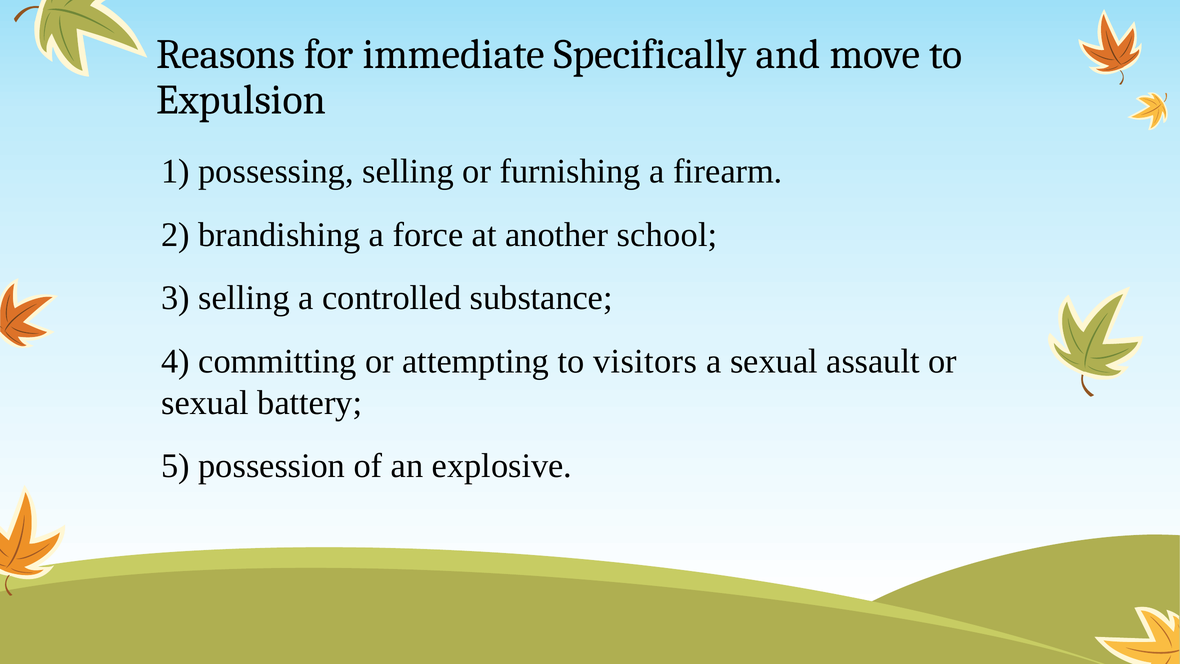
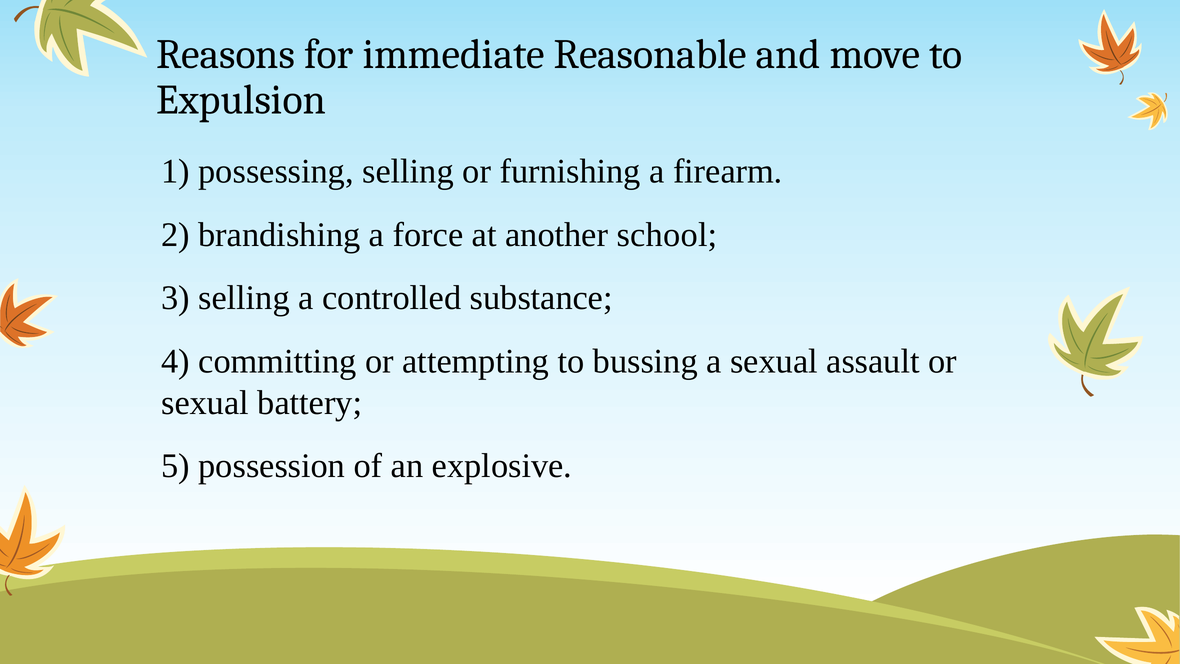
Specifically: Specifically -> Reasonable
visitors: visitors -> bussing
